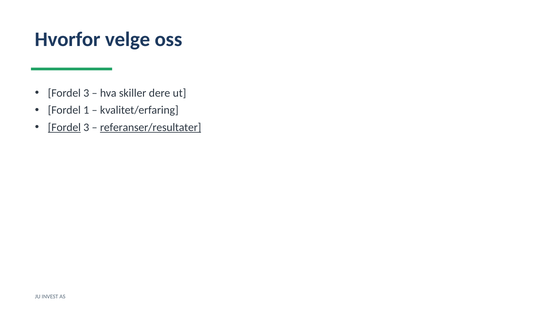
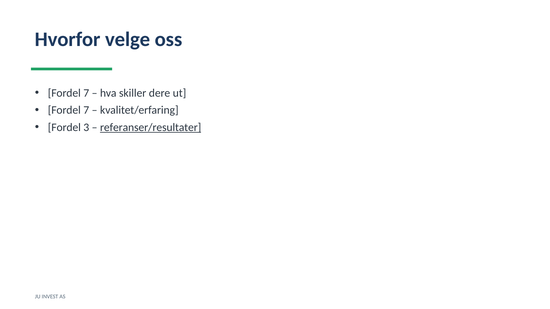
3 at (86, 93): 3 -> 7
1 at (86, 110): 1 -> 7
Fordel at (64, 128) underline: present -> none
